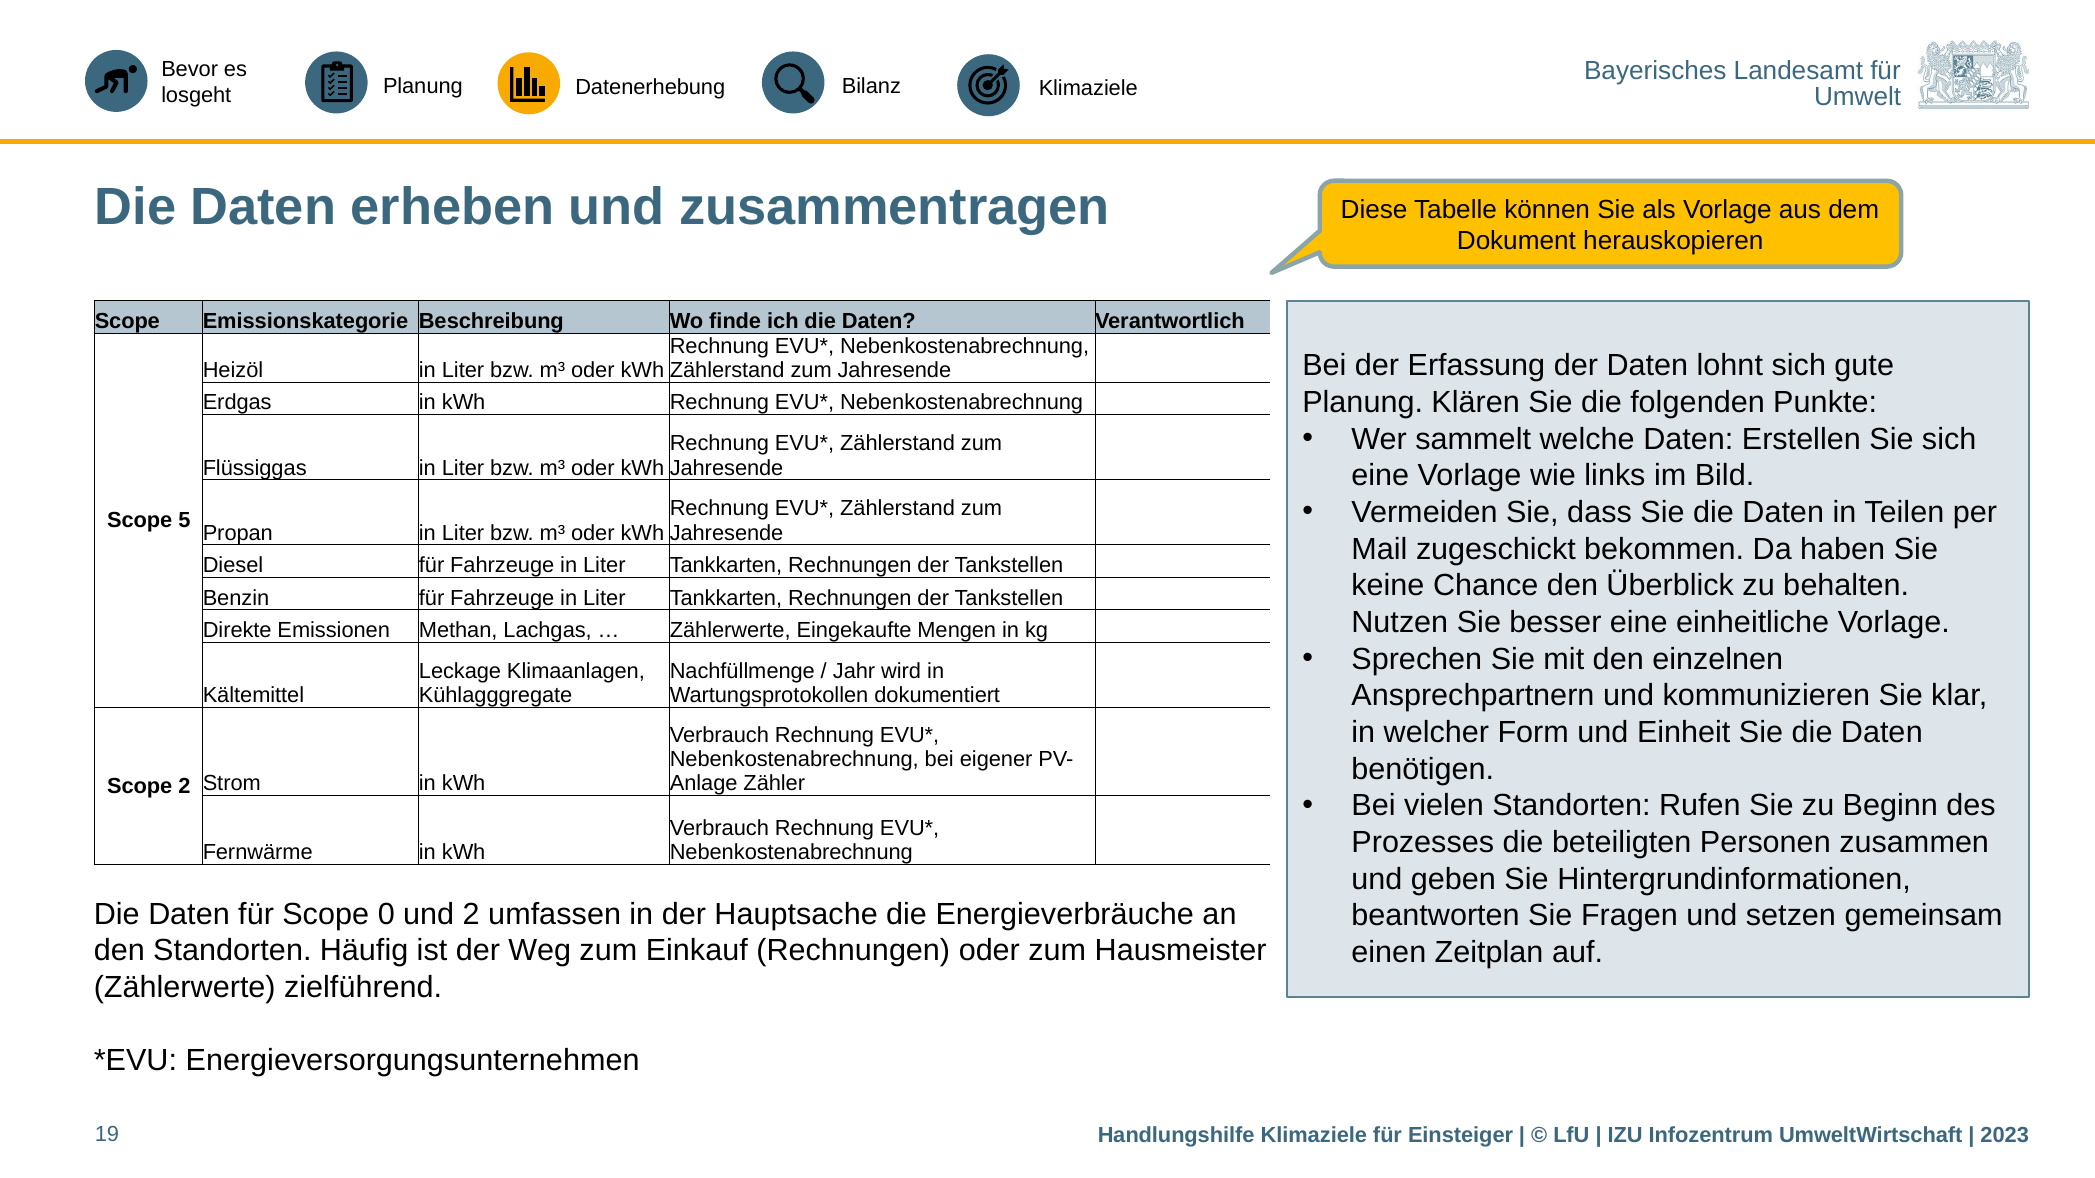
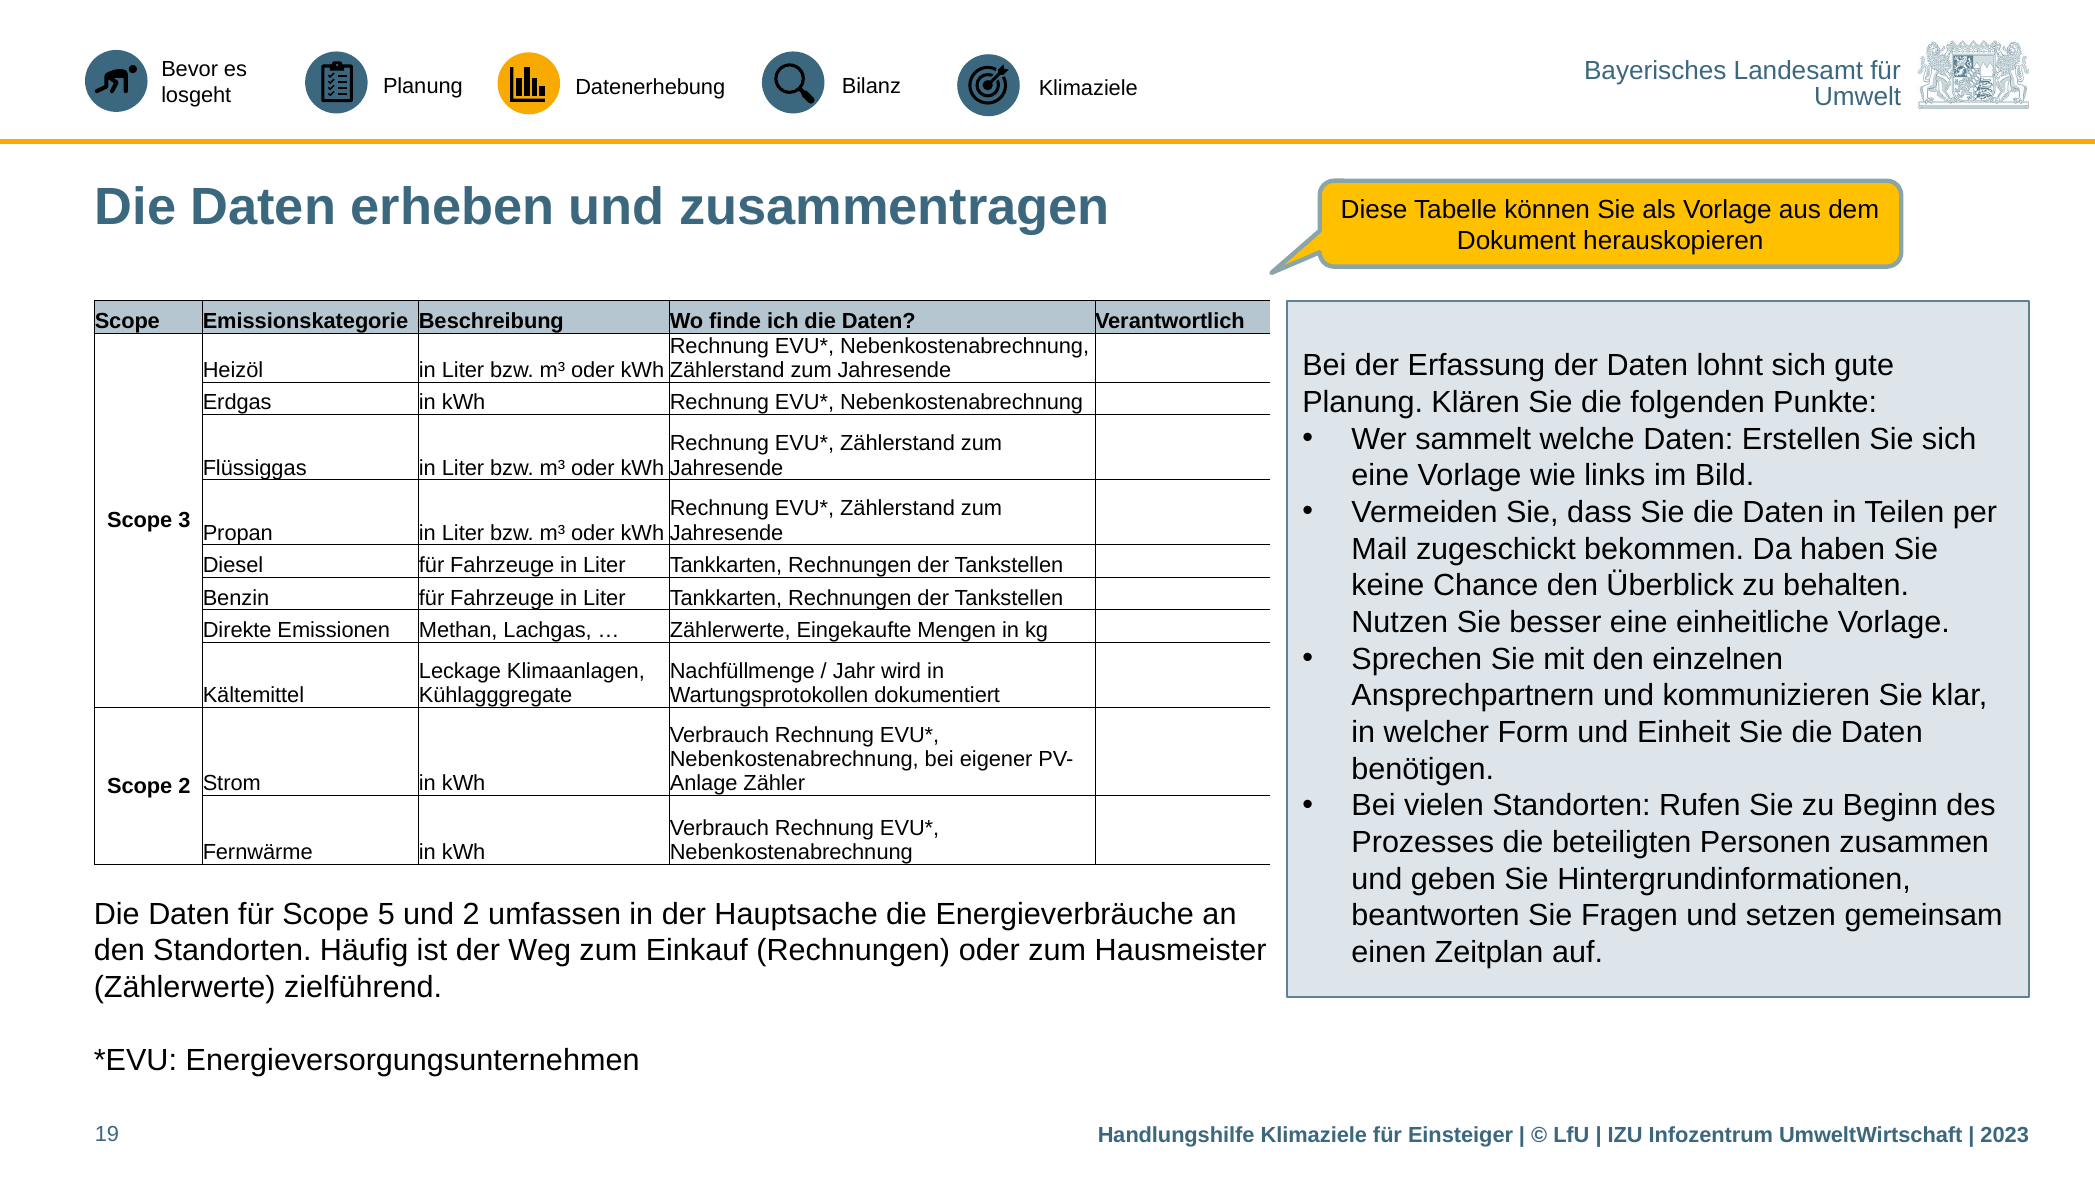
5: 5 -> 3
0: 0 -> 5
